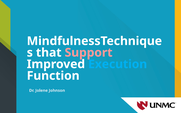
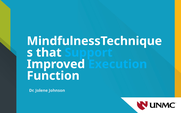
Support colour: pink -> light blue
